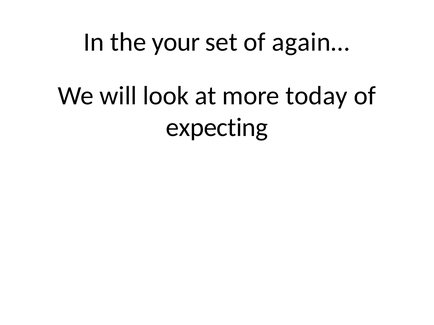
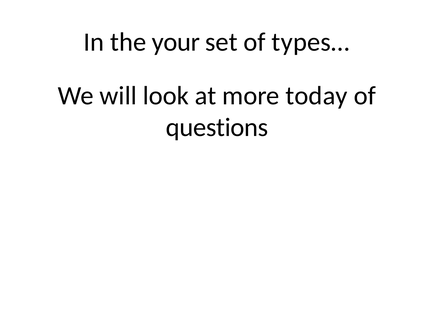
again…: again… -> types…
expecting: expecting -> questions
